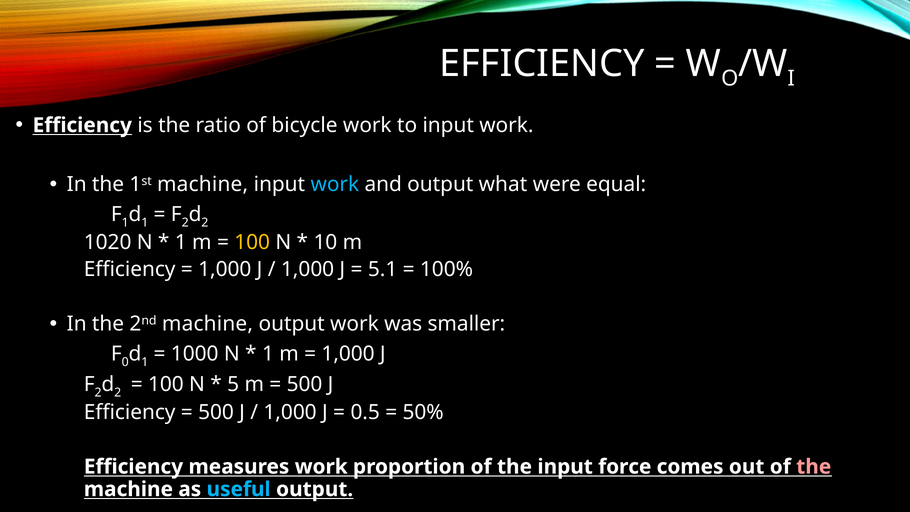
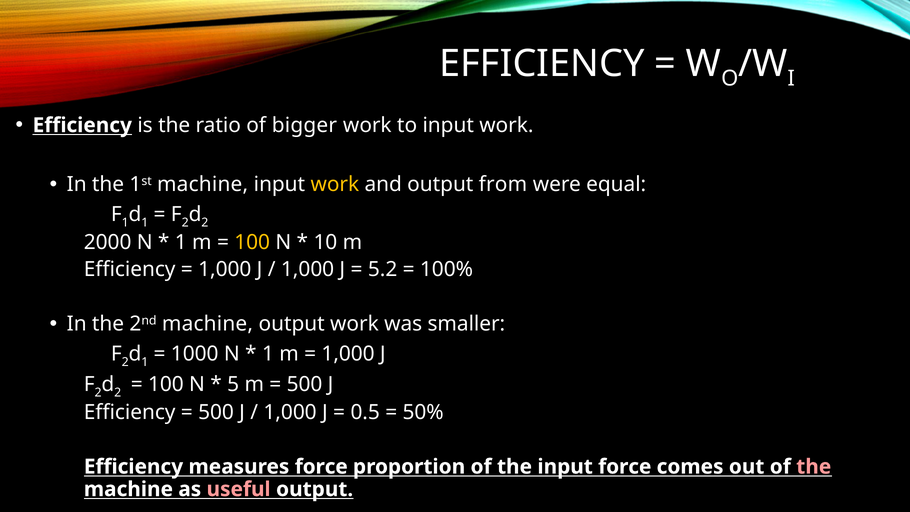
bicycle: bicycle -> bigger
work at (335, 184) colour: light blue -> yellow
what: what -> from
1020: 1020 -> 2000
5.1: 5.1 -> 5.2
0 at (125, 362): 0 -> 2
measures work: work -> force
useful colour: light blue -> pink
